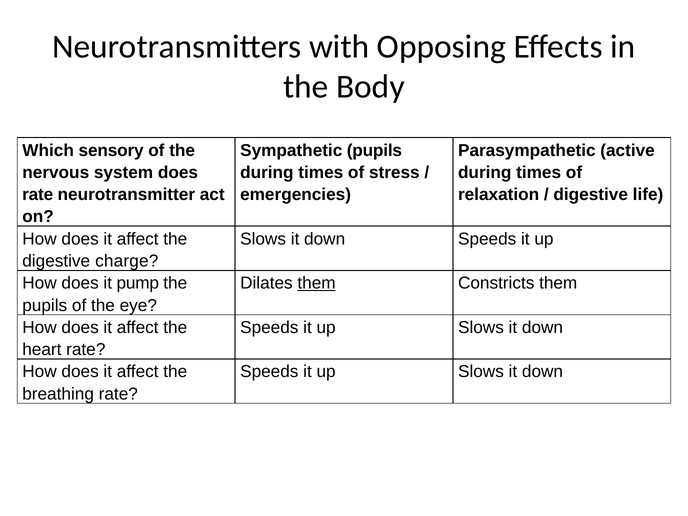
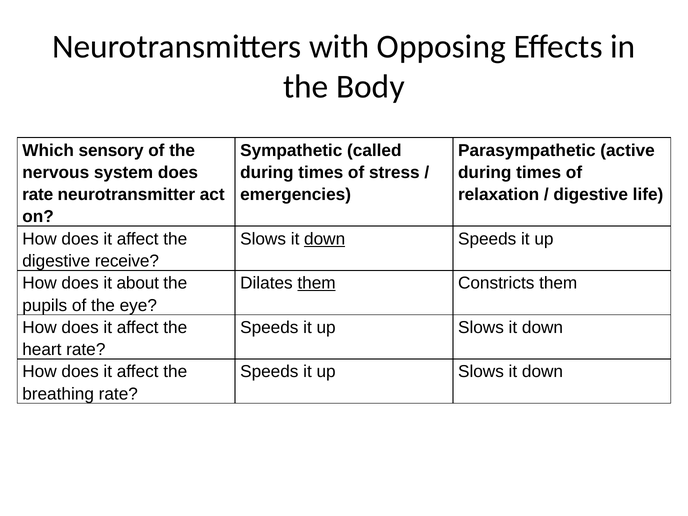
Sympathetic pupils: pupils -> called
down at (325, 239) underline: none -> present
charge: charge -> receive
pump: pump -> about
